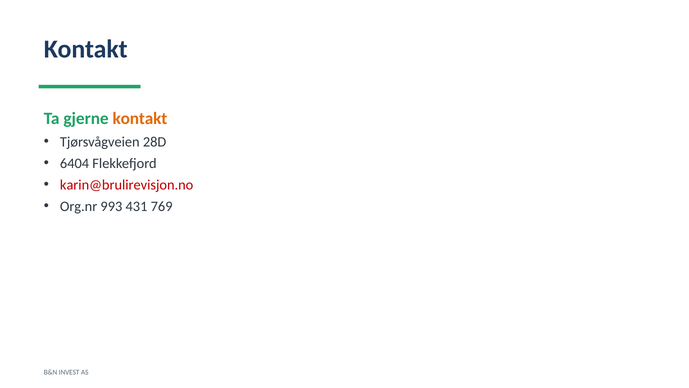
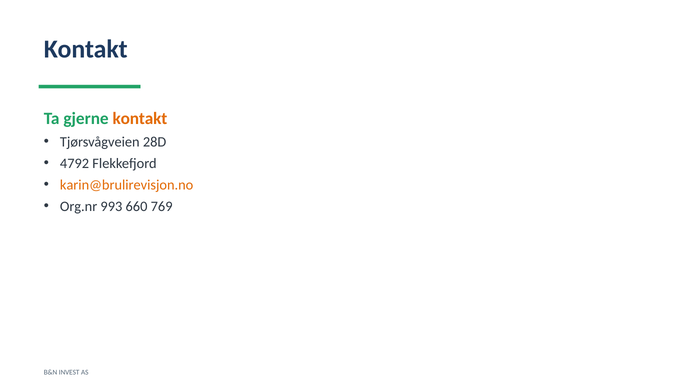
6404: 6404 -> 4792
karin@brulirevisjon.no colour: red -> orange
431: 431 -> 660
